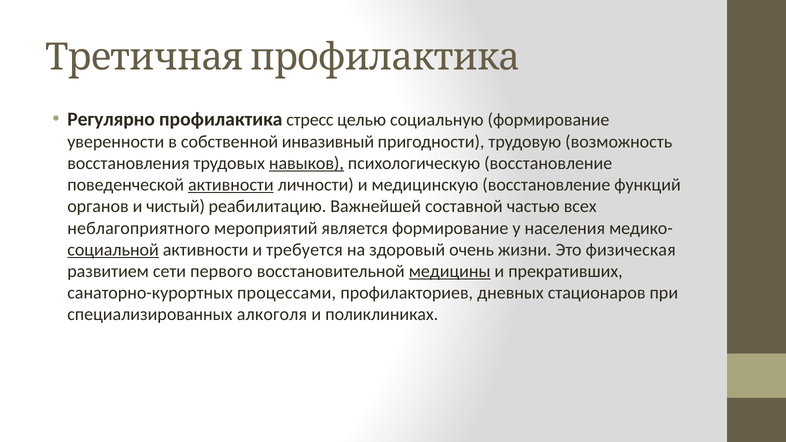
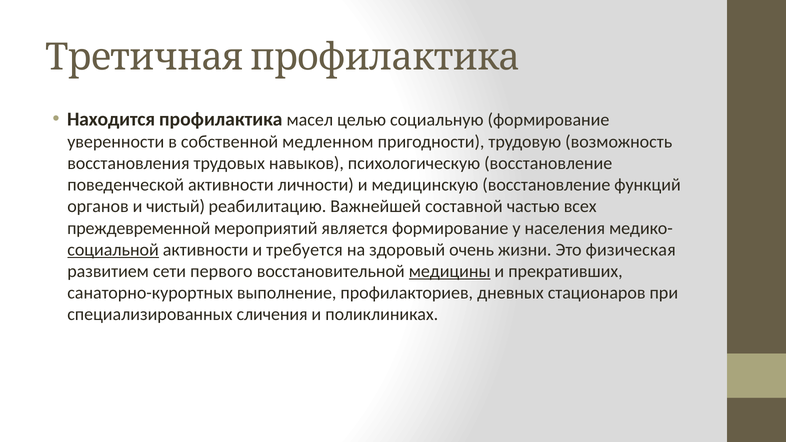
Регулярно: Регулярно -> Находится
стресс: стресс -> масел
инвазивный: инвазивный -> медленном
навыков underline: present -> none
активности at (231, 185) underline: present -> none
неблагоприятного: неблагоприятного -> преждевременной
процессами: процессами -> выполнение
алкоголя: алкоголя -> сличения
